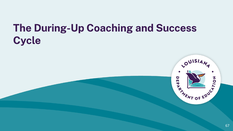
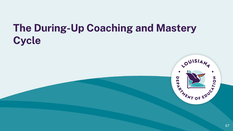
Success: Success -> Mastery
